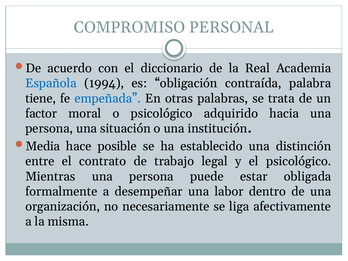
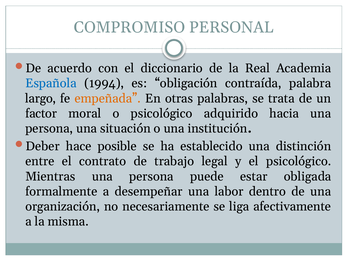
tiene: tiene -> largo
empeñada colour: blue -> orange
Media: Media -> Deber
